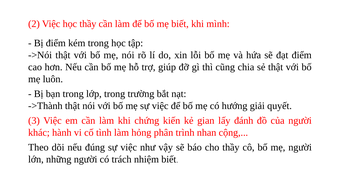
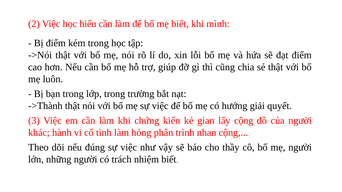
học thầy: thầy -> hiểu
lấy đánh: đánh -> cộng
